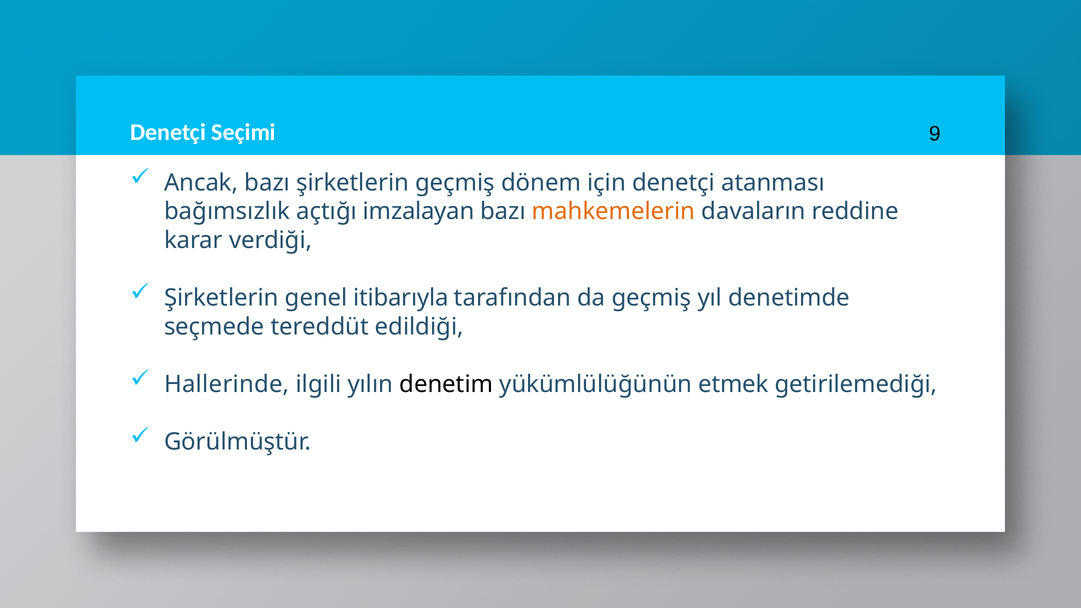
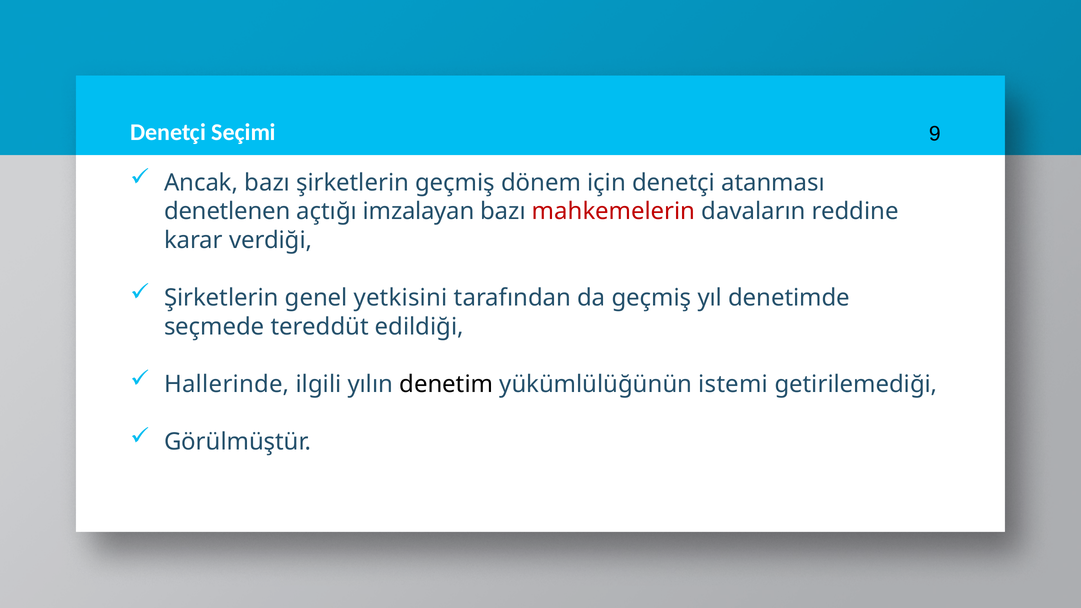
bağımsızlık: bağımsızlık -> denetlenen
mahkemelerin colour: orange -> red
itibarıyla: itibarıyla -> yetkisini
etmek: etmek -> istemi
